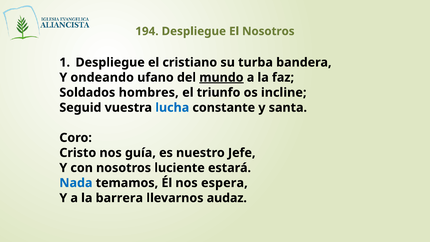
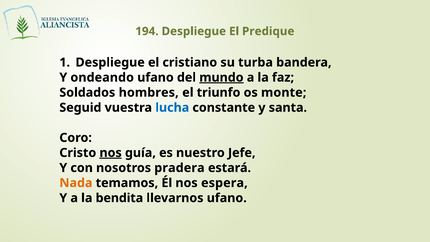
El Nosotros: Nosotros -> Predique
incline: incline -> monte
nos at (111, 153) underline: none -> present
luciente: luciente -> pradera
Nada colour: blue -> orange
barrera: barrera -> bendita
llevarnos audaz: audaz -> ufano
